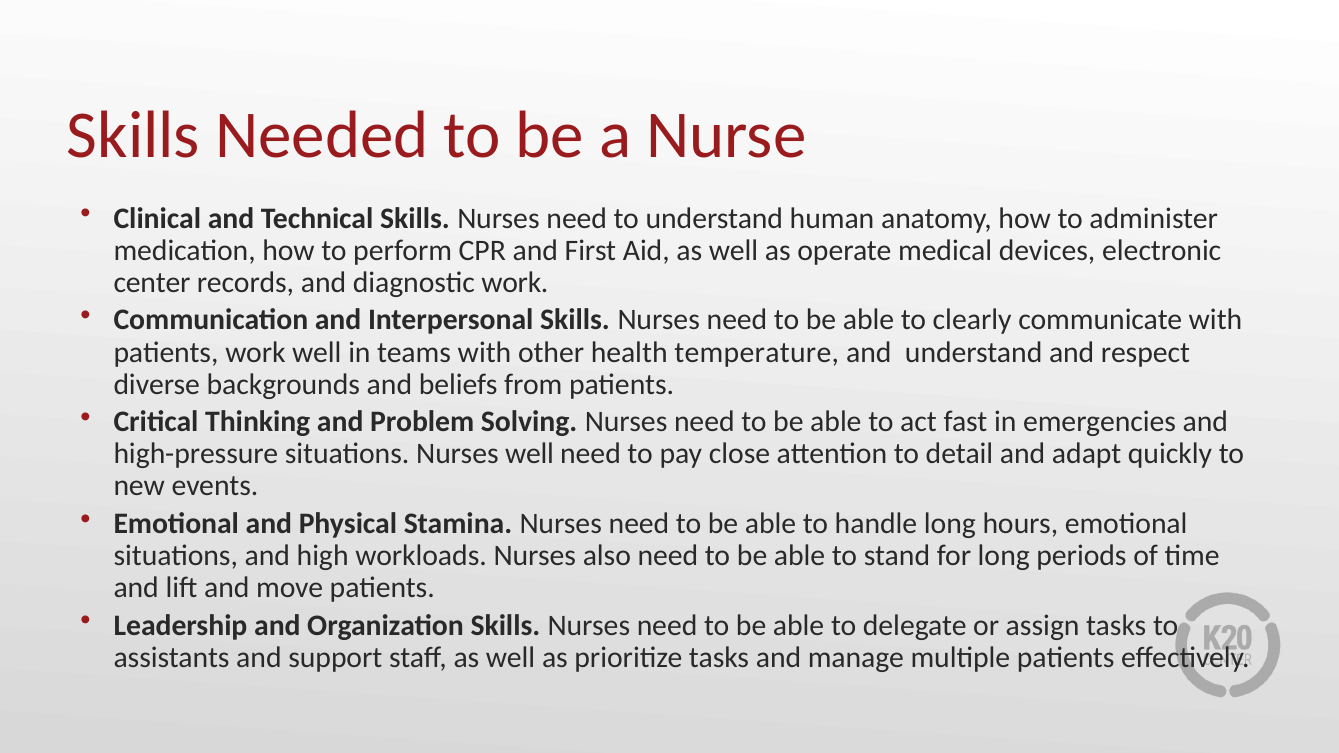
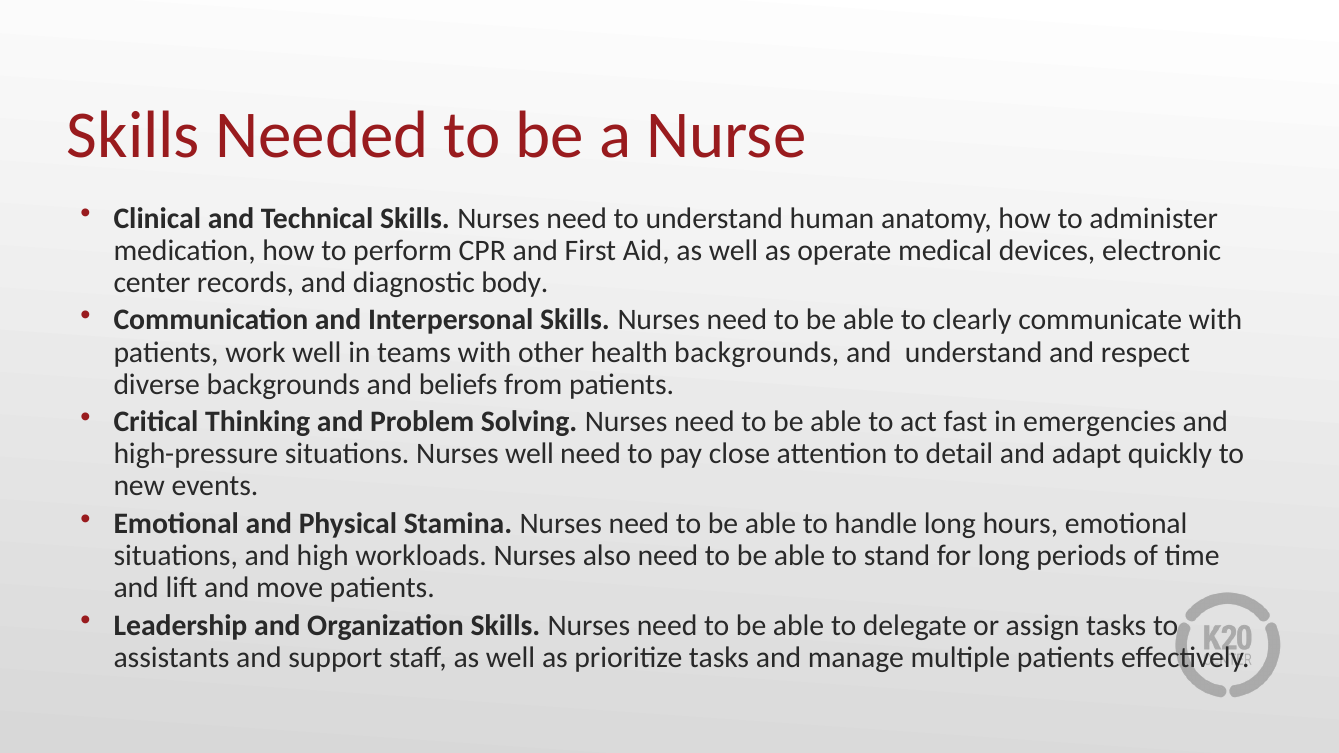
diagnostic work: work -> body
health temperature: temperature -> backgrounds
